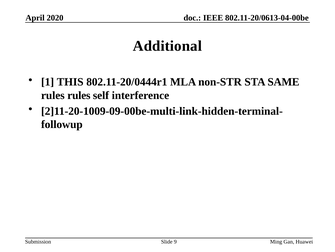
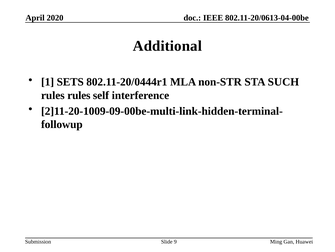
THIS: THIS -> SETS
SAME: SAME -> SUCH
